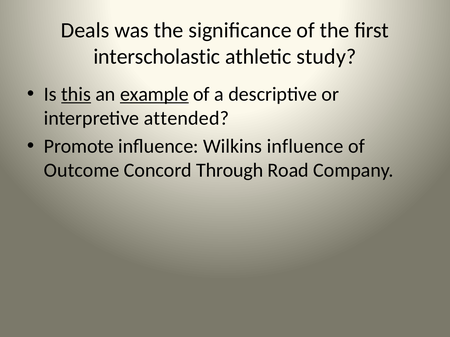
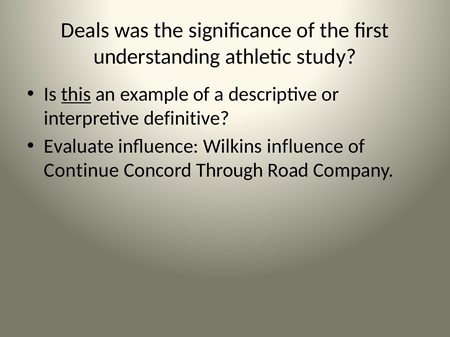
interscholastic: interscholastic -> understanding
example underline: present -> none
attended: attended -> definitive
Promote: Promote -> Evaluate
Outcome: Outcome -> Continue
